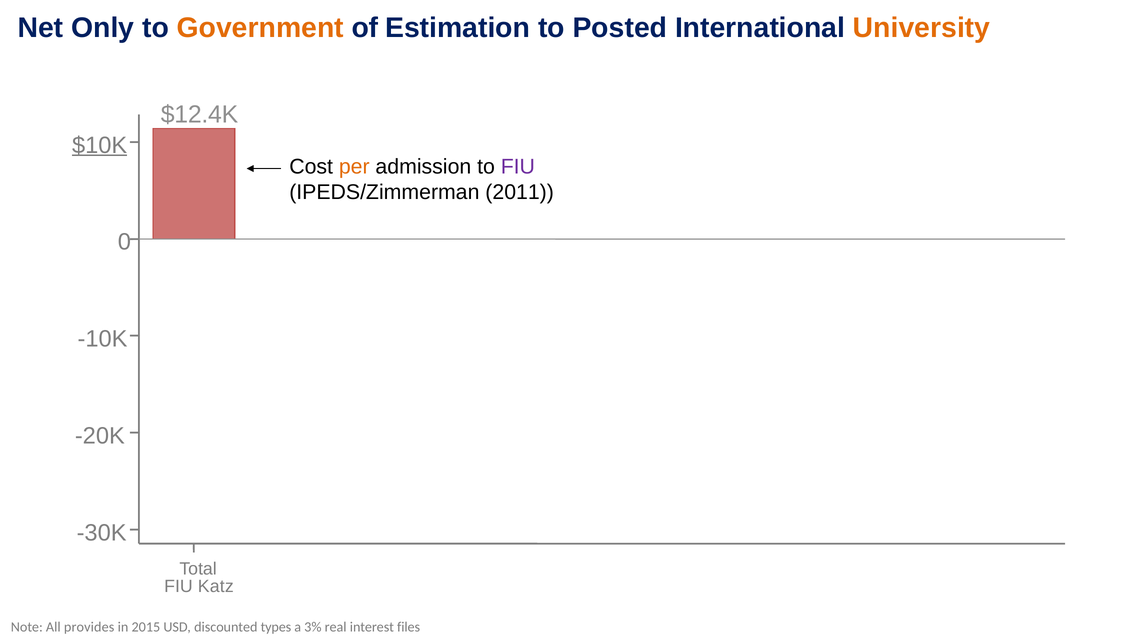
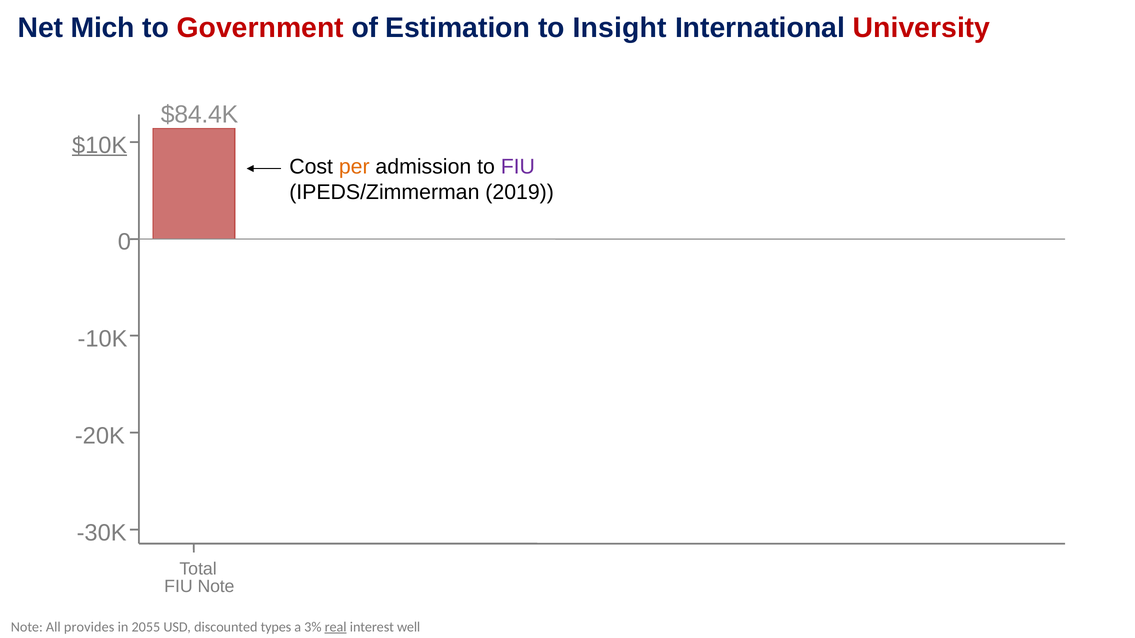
Only: Only -> Mich
Government colour: orange -> red
Posted: Posted -> Insight
University colour: orange -> red
$12.4K: $12.4K -> $84.4K
2011: 2011 -> 2019
FIU Katz: Katz -> Note
2015: 2015 -> 2055
real underline: none -> present
files: files -> well
